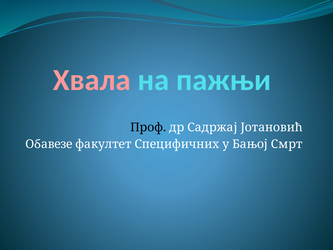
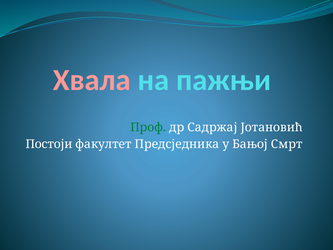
Проф colour: black -> green
Обавезе: Обавезе -> Постоји
Специфичних: Специфичних -> Предсједника
